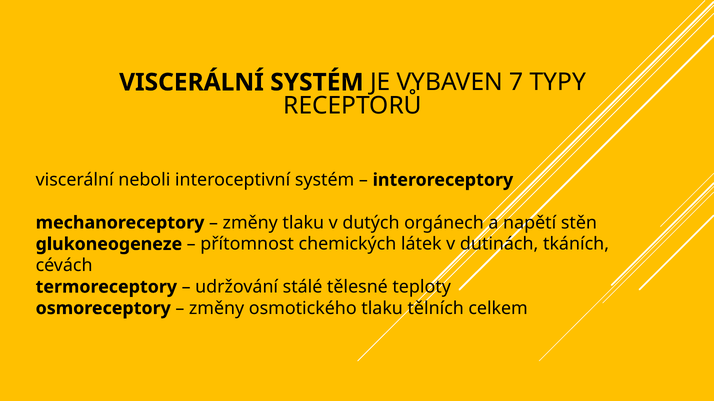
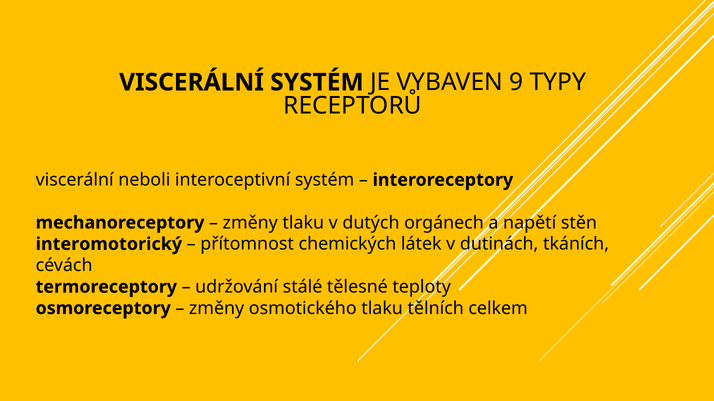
7: 7 -> 9
glukoneogeneze: glukoneogeneze -> interomotorický
